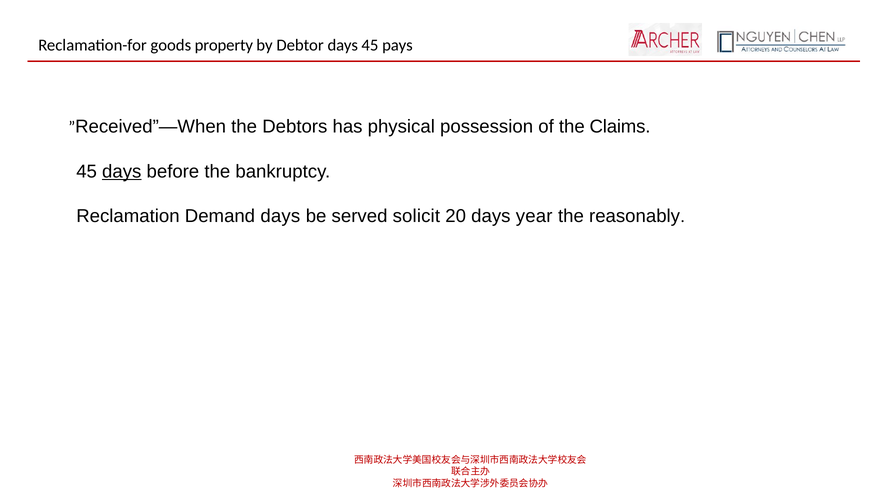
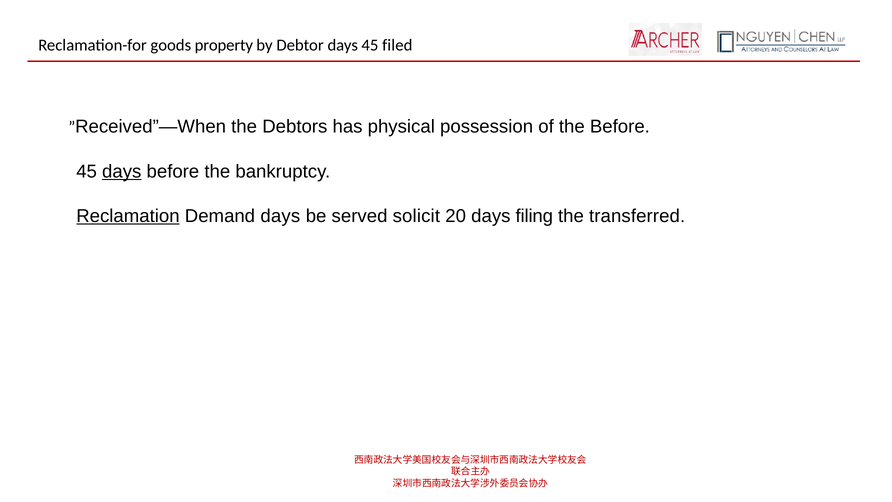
pays: pays -> filed
the Claims: Claims -> Before
Reclamation underline: none -> present
year: year -> filing
reasonably: reasonably -> transferred
